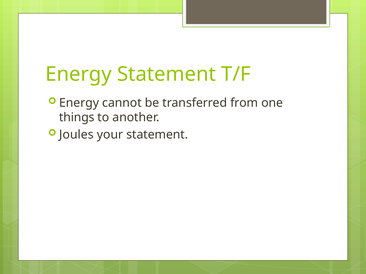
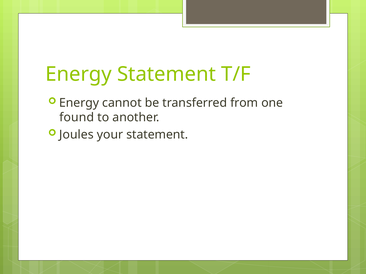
things: things -> found
